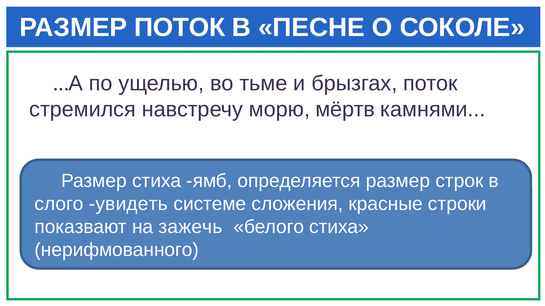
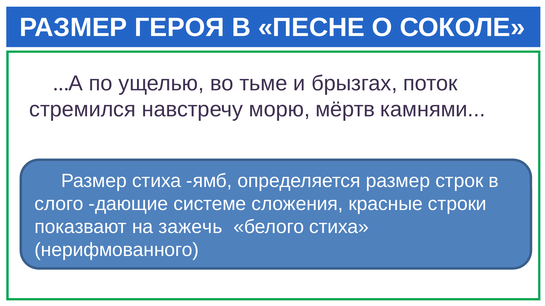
РАЗМЕР ПОТОК: ПОТОК -> ГЕРОЯ
увидеть: увидеть -> дающие
